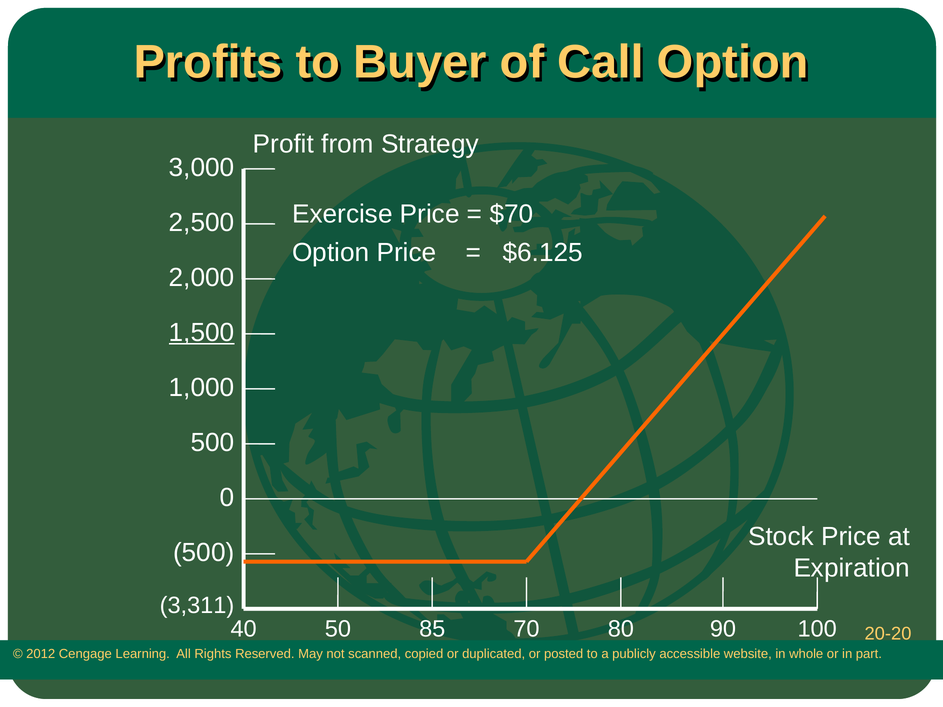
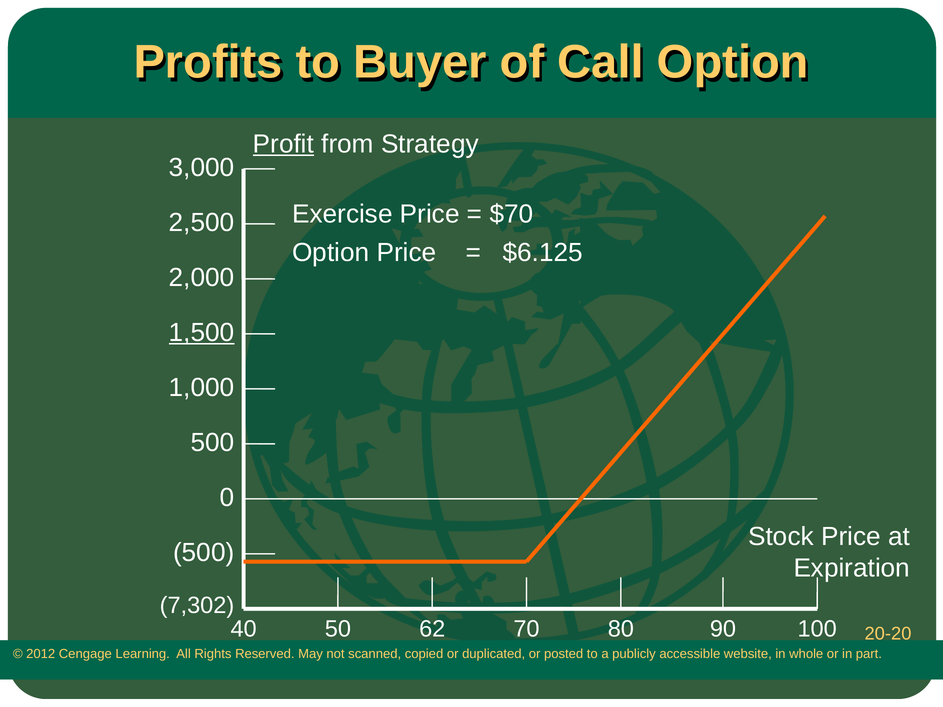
Profit underline: none -> present
3,311: 3,311 -> 7,302
85: 85 -> 62
